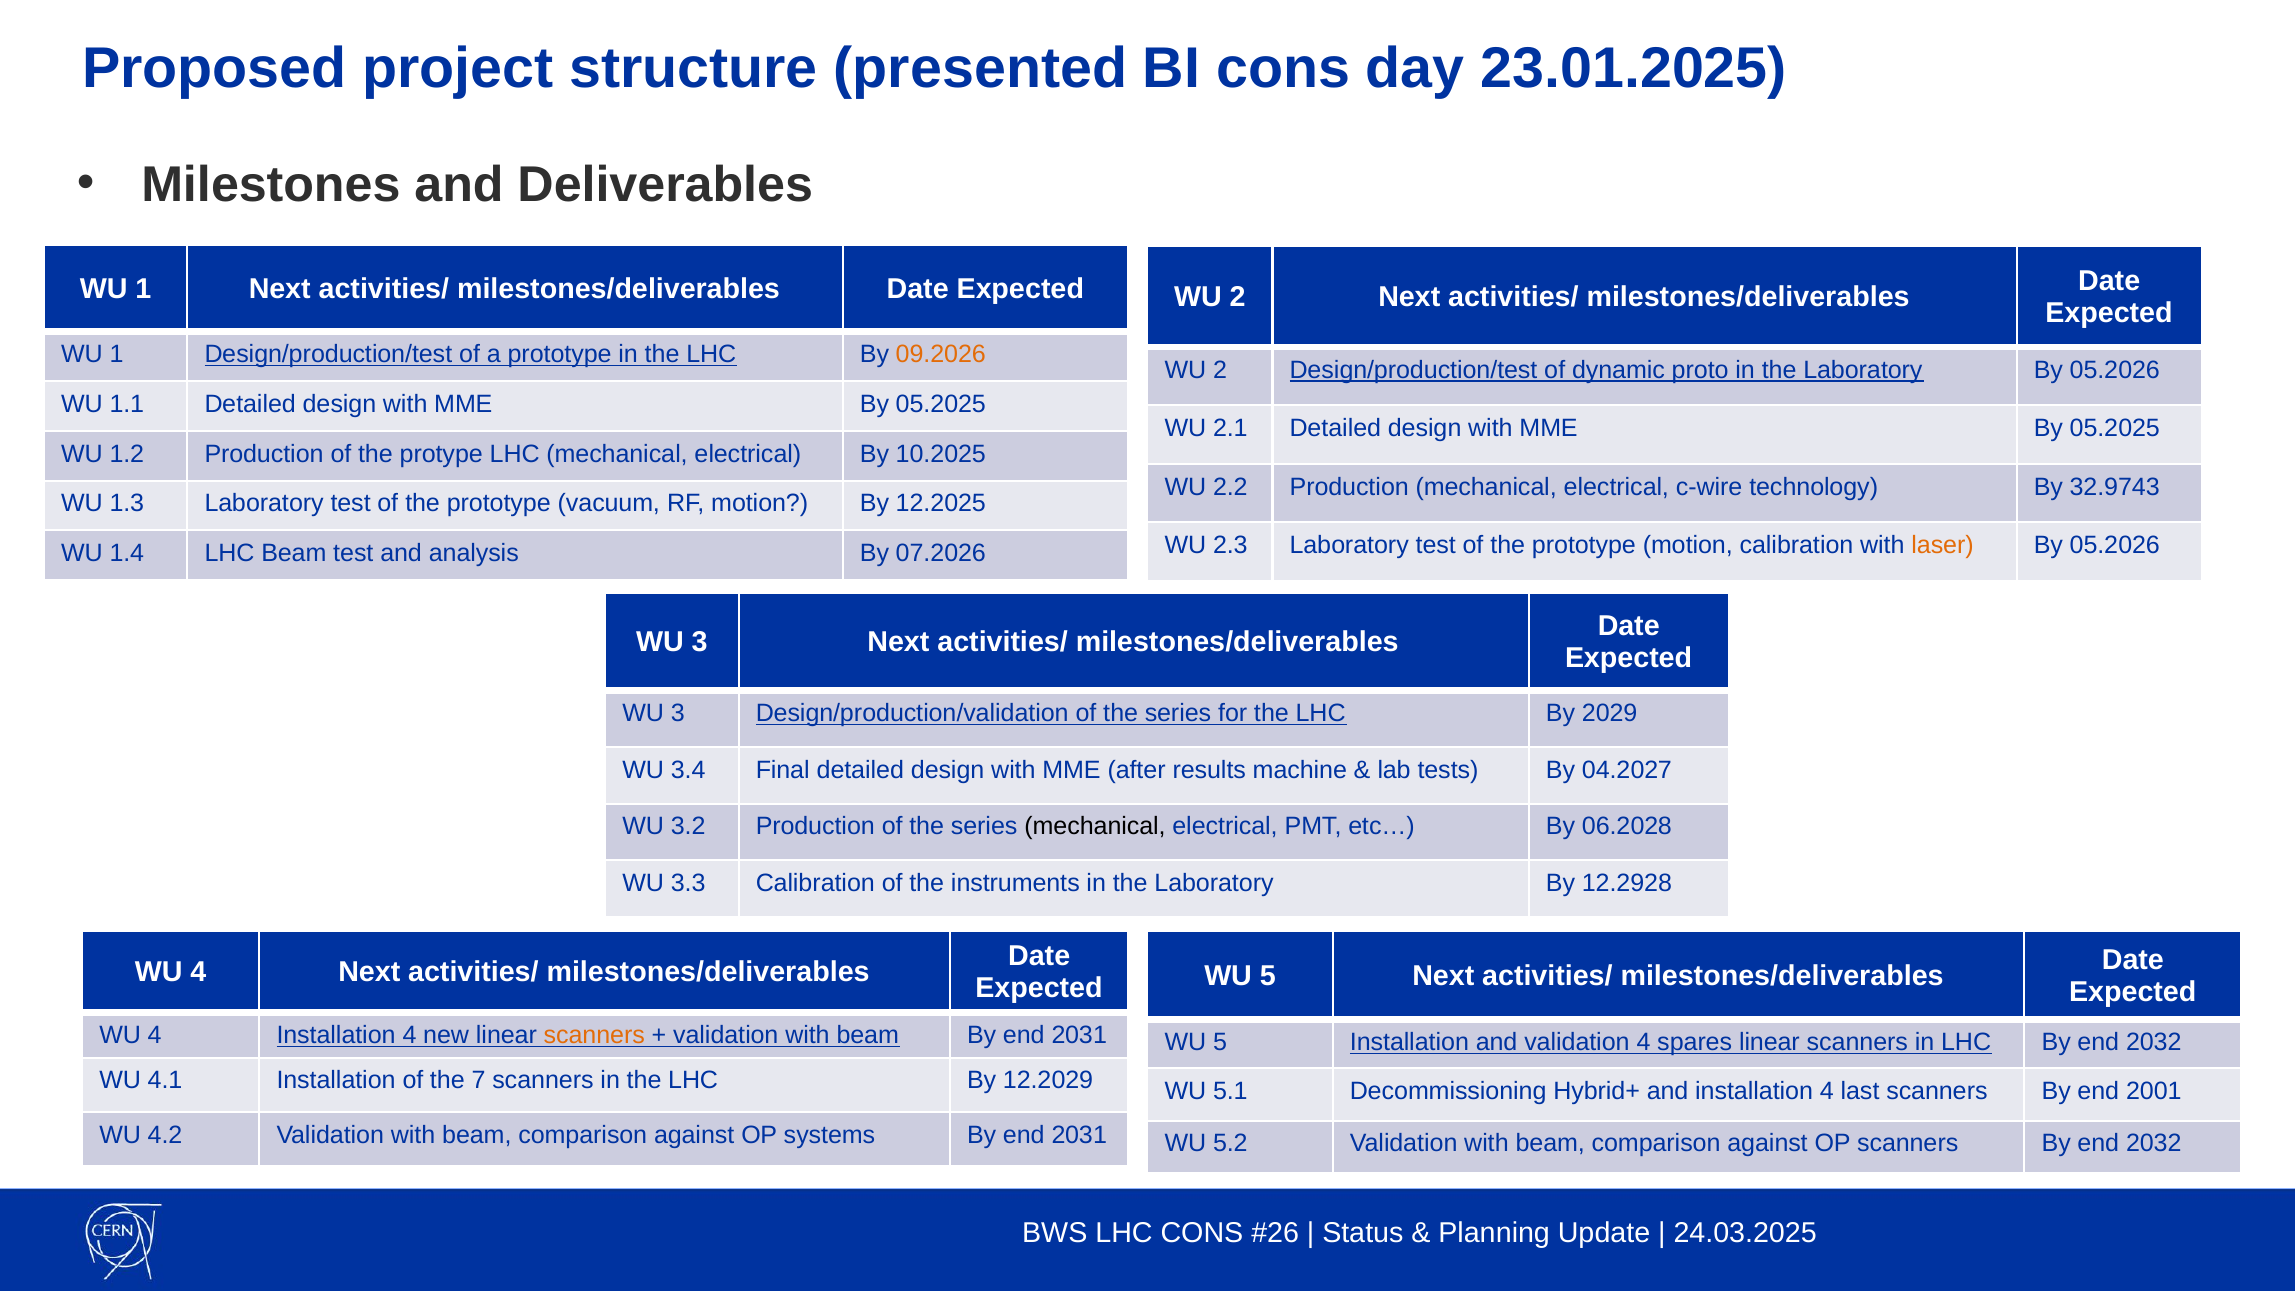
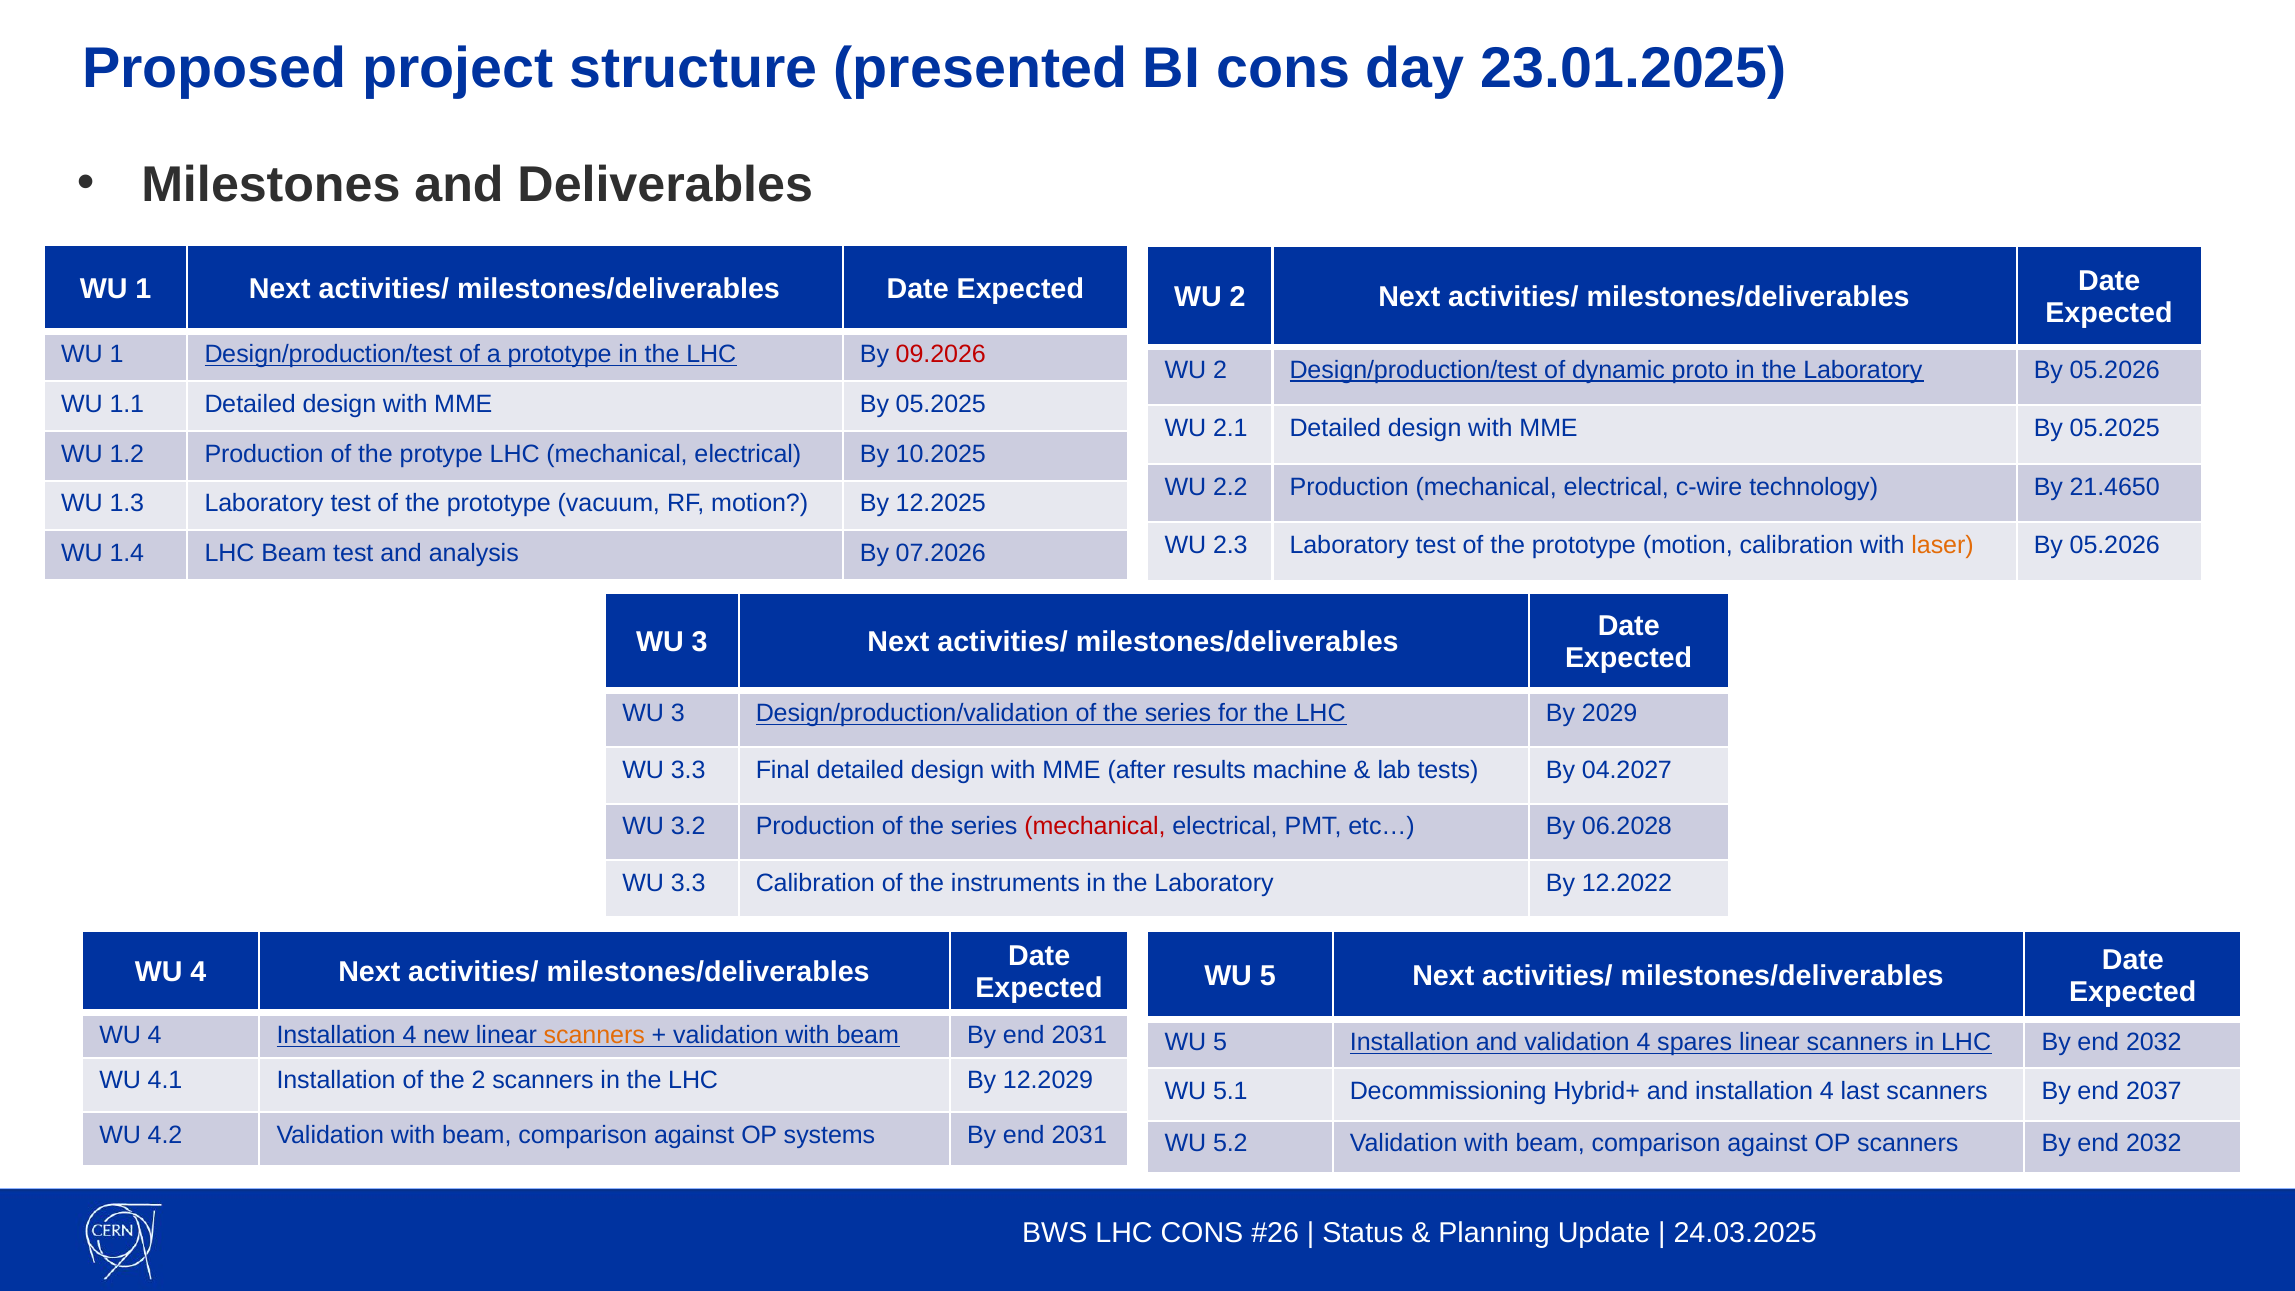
09.2026 colour: orange -> red
32.9743: 32.9743 -> 21.4650
3.4 at (688, 770): 3.4 -> 3.3
mechanical at (1095, 826) colour: black -> red
12.2928: 12.2928 -> 12.2022
the 7: 7 -> 2
2001: 2001 -> 2037
